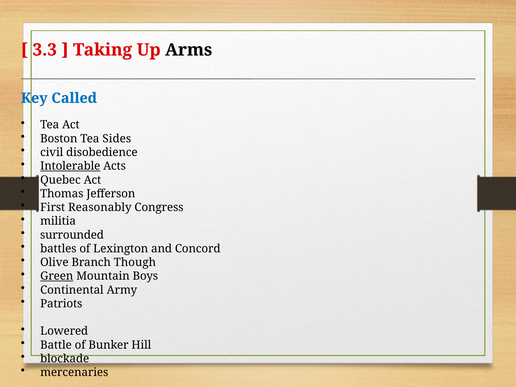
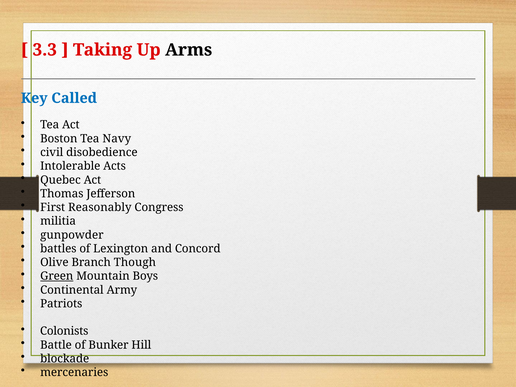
Sides: Sides -> Navy
Intolerable underline: present -> none
surrounded: surrounded -> gunpowder
Lowered: Lowered -> Colonists
